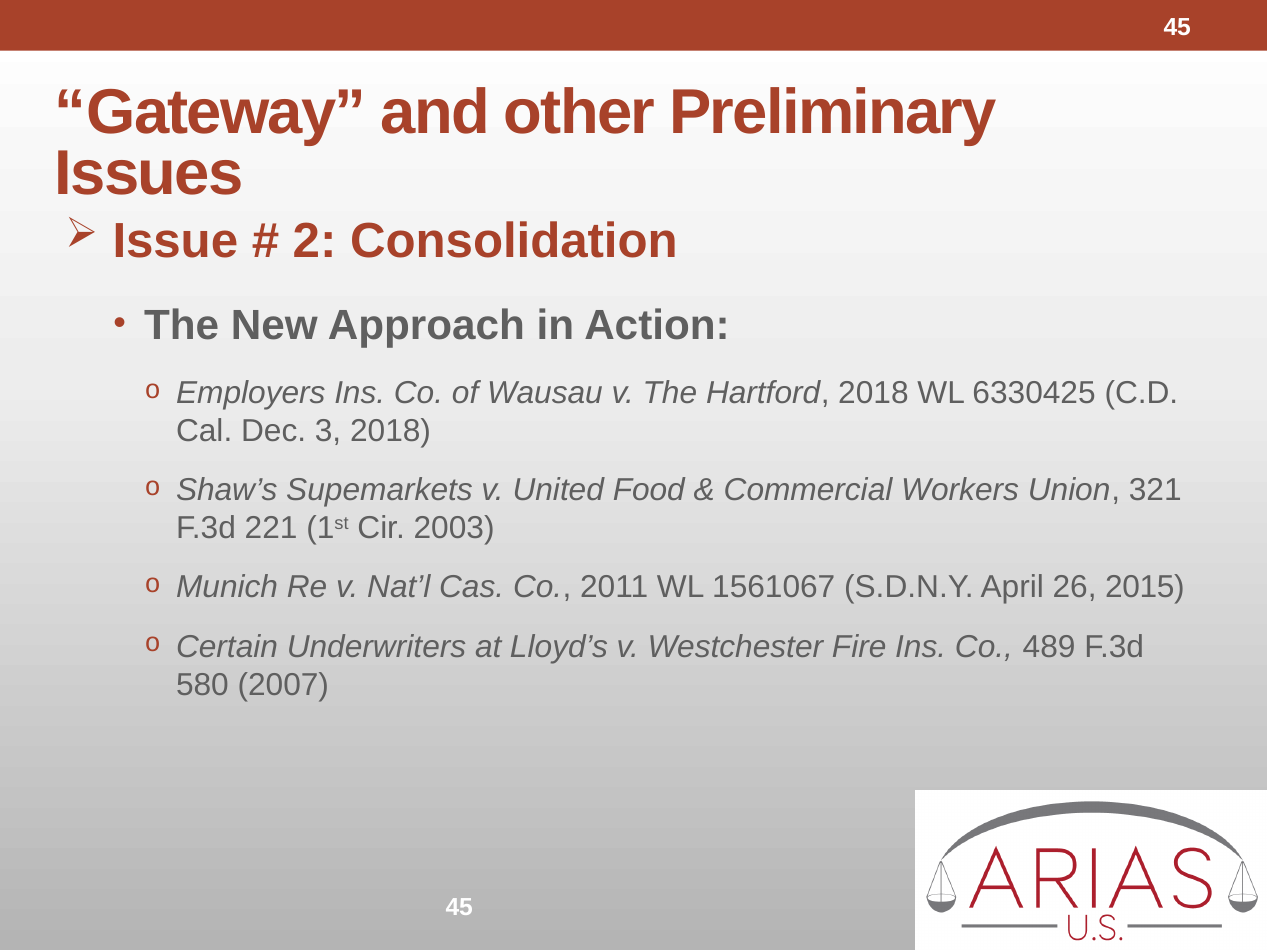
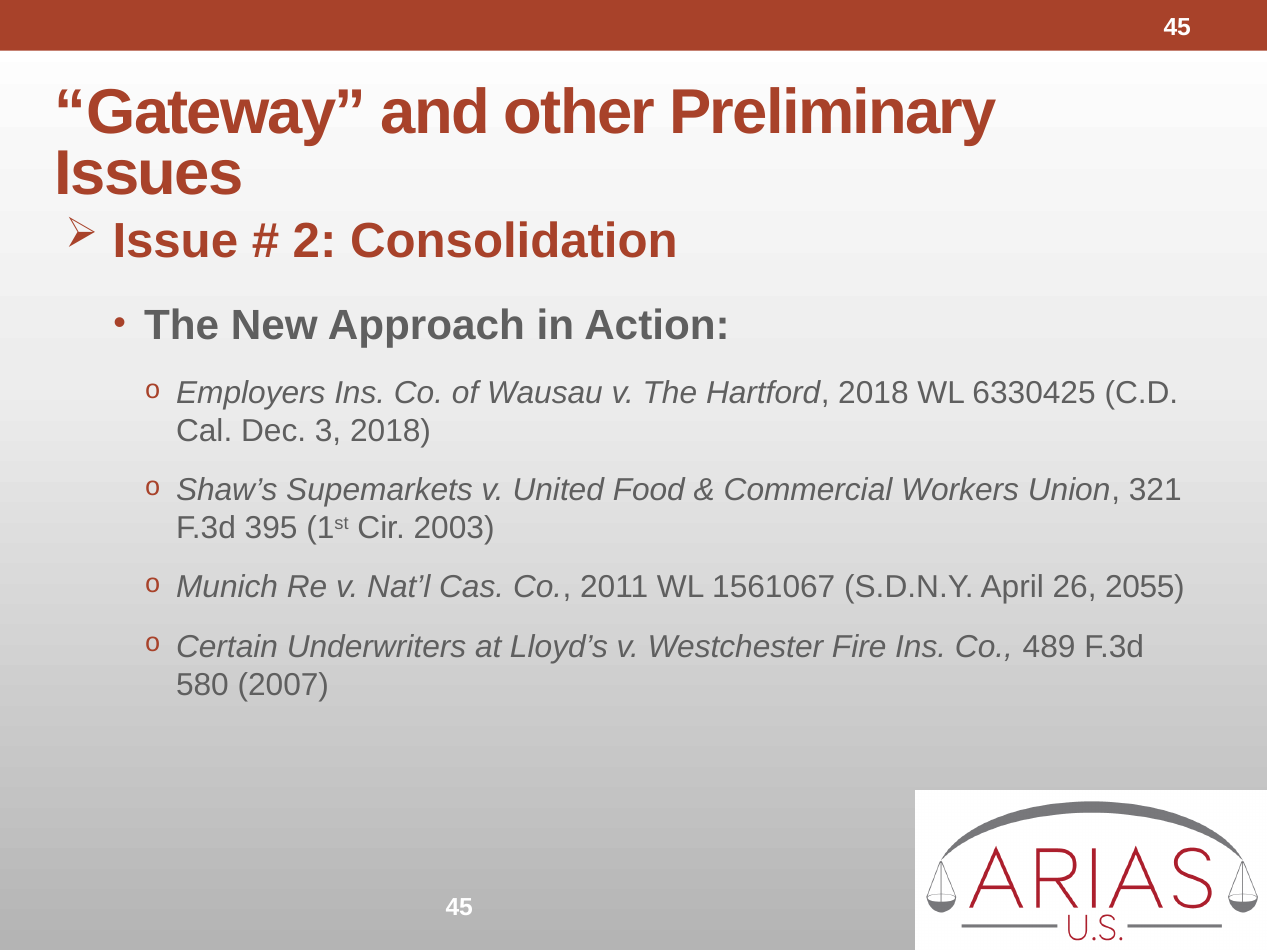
221: 221 -> 395
2015: 2015 -> 2055
